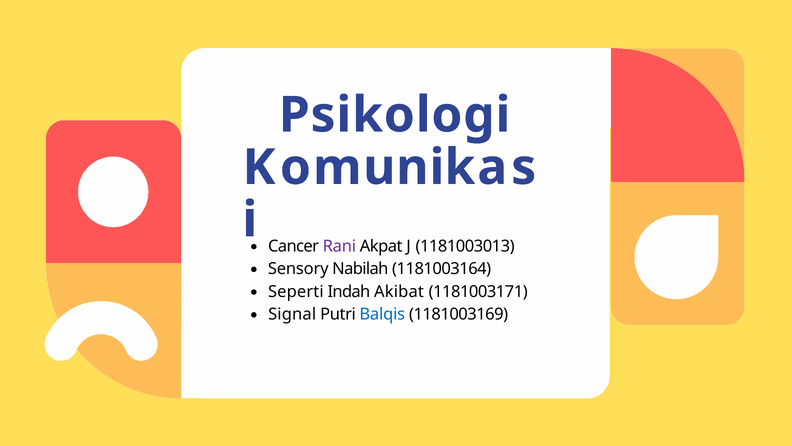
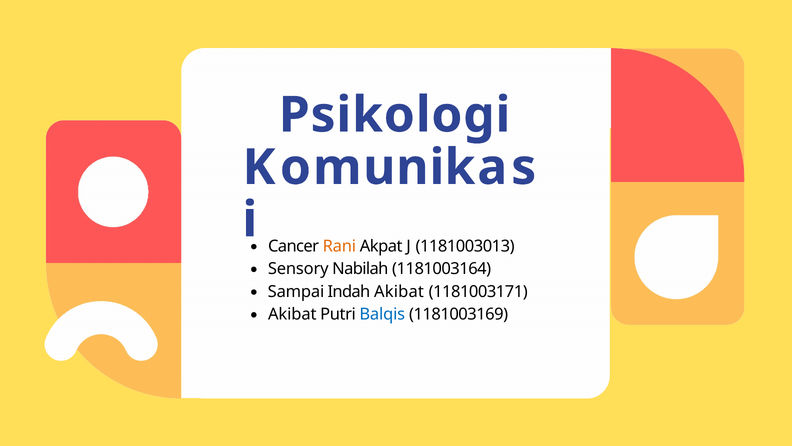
Rani colour: purple -> orange
Seperti: Seperti -> Sampai
Signal at (292, 314): Signal -> Akibat
